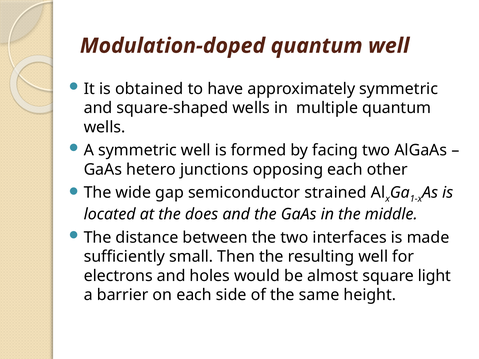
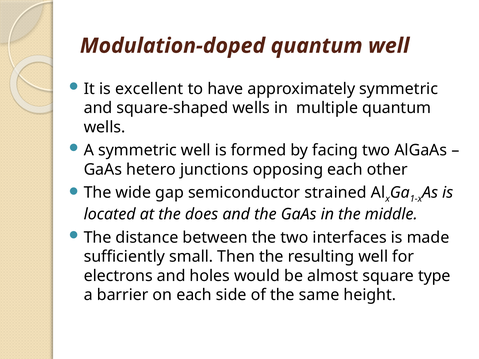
obtained: obtained -> excellent
light: light -> type
